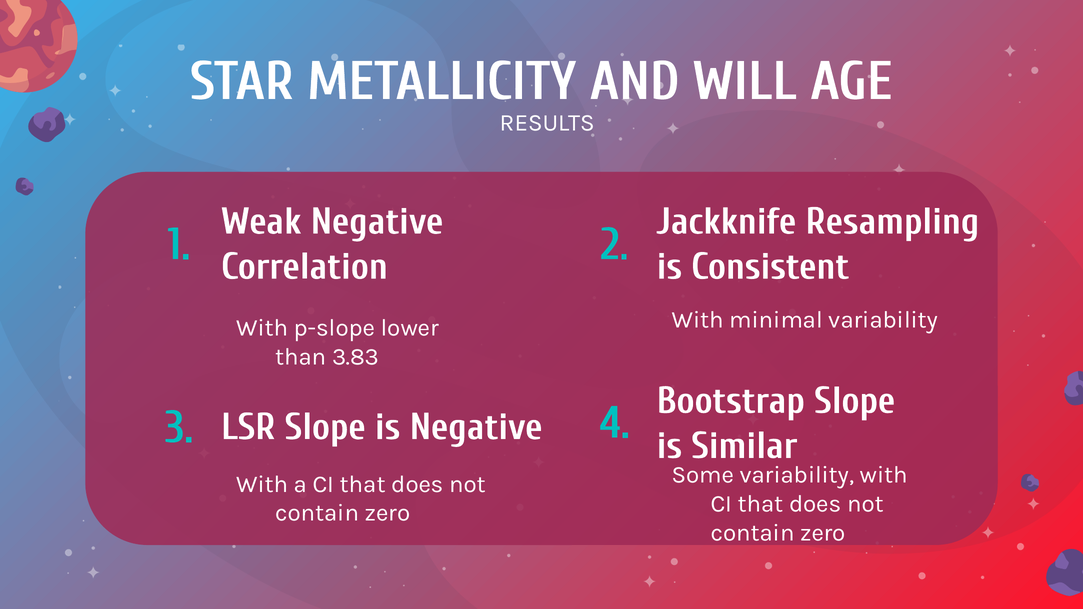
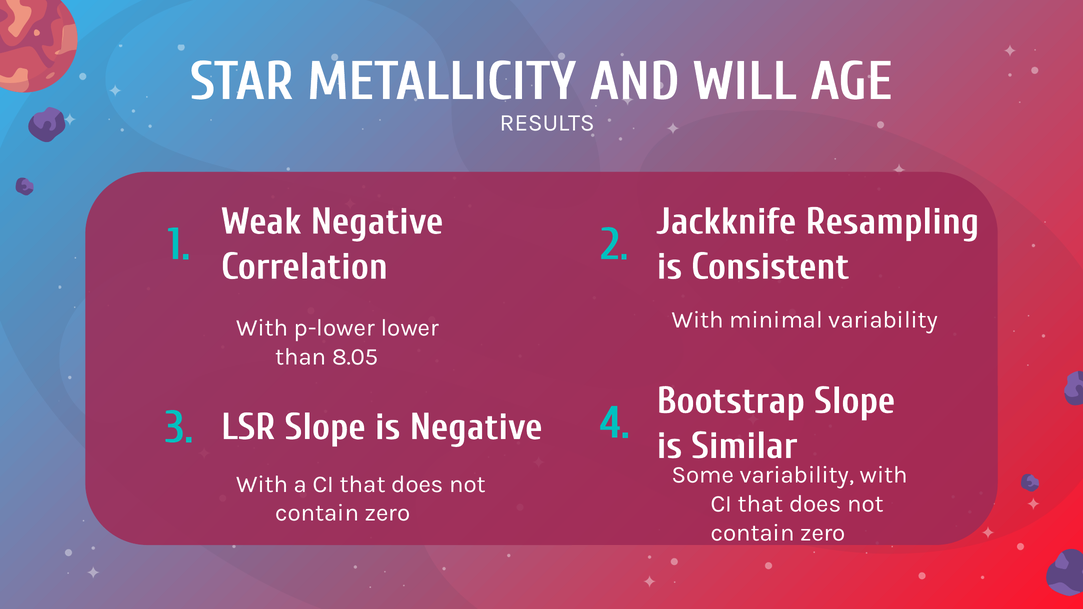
p-slope: p-slope -> p-lower
3.83: 3.83 -> 8.05
